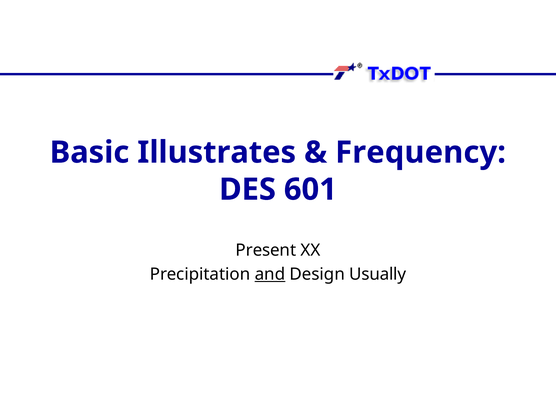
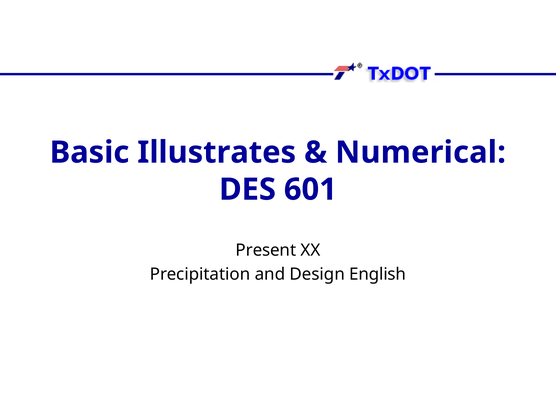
Frequency: Frequency -> Numerical
and underline: present -> none
Usually: Usually -> English
